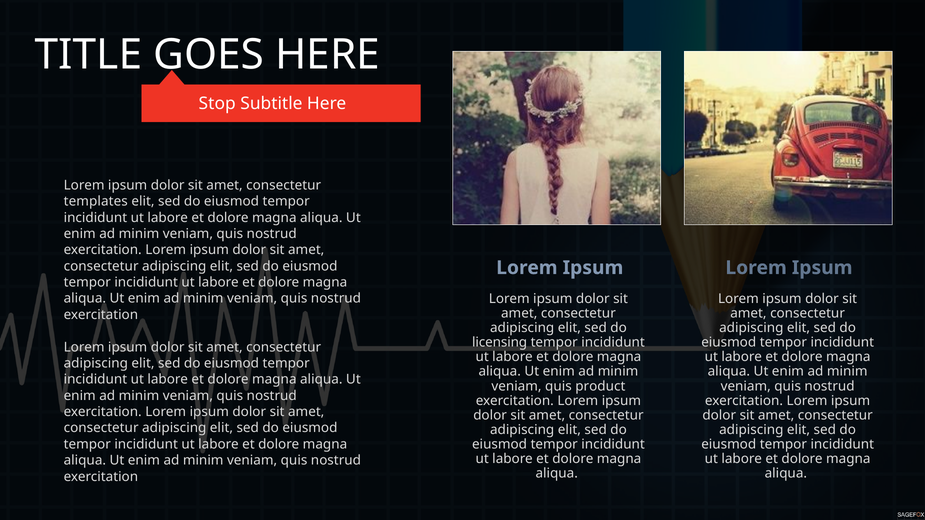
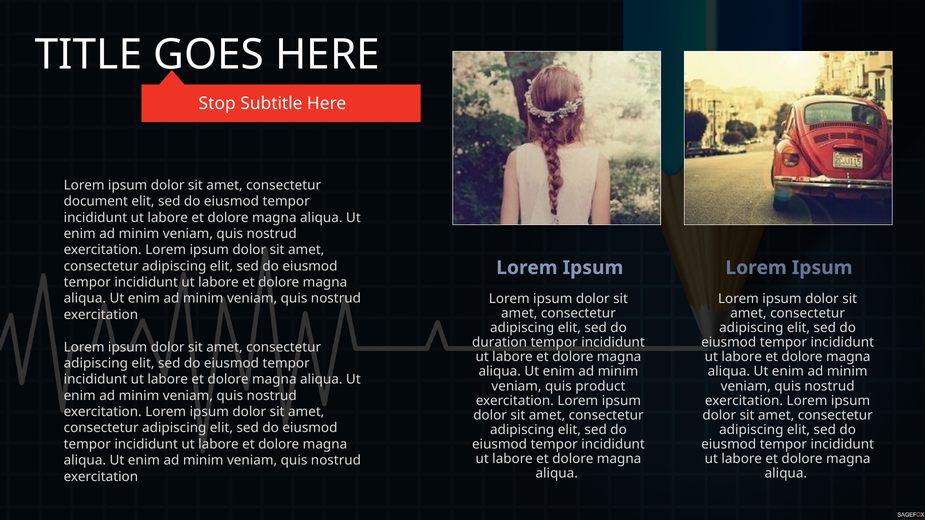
templates: templates -> document
licensing: licensing -> duration
